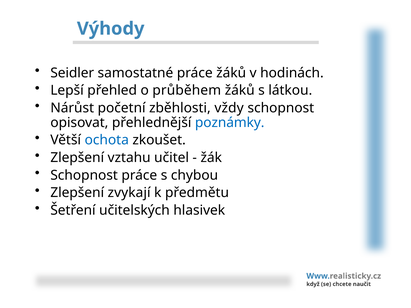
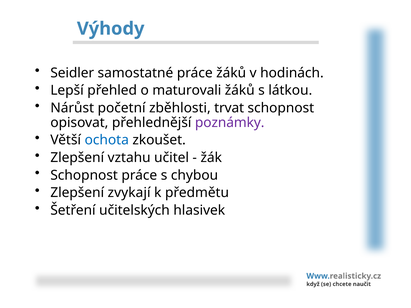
průběhem: průběhem -> maturovali
vždy: vždy -> trvat
poznámky colour: blue -> purple
